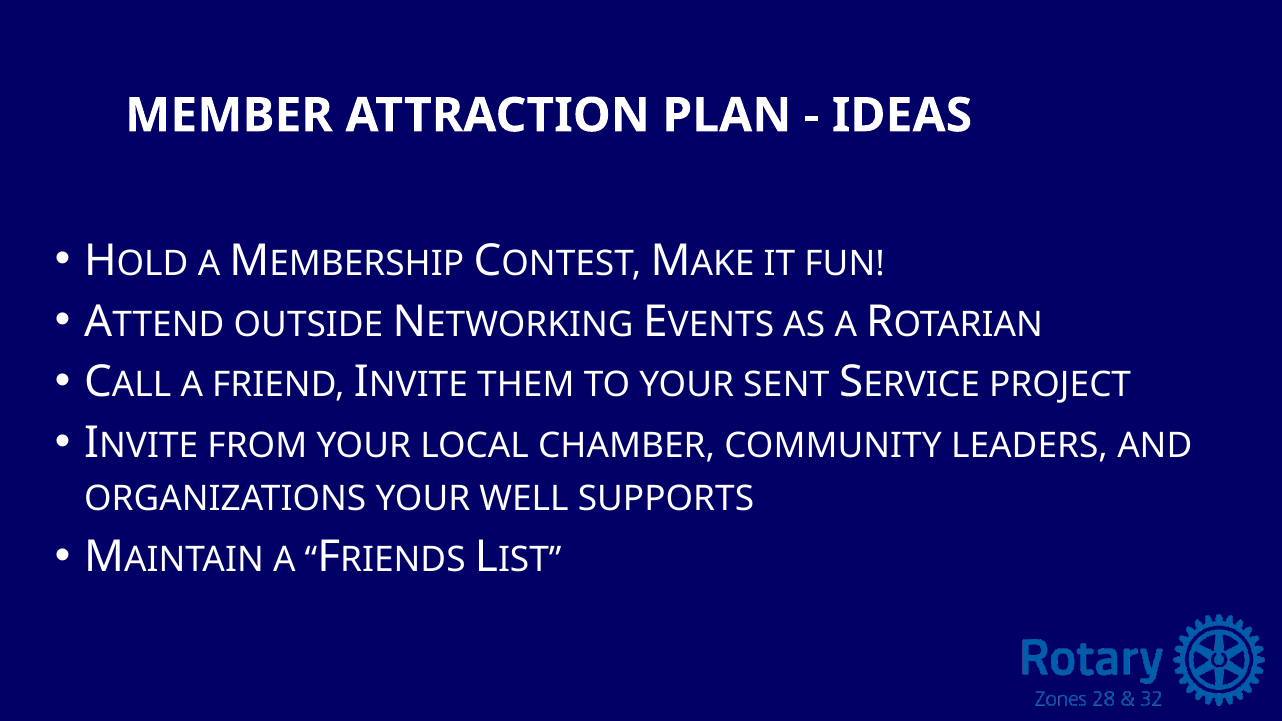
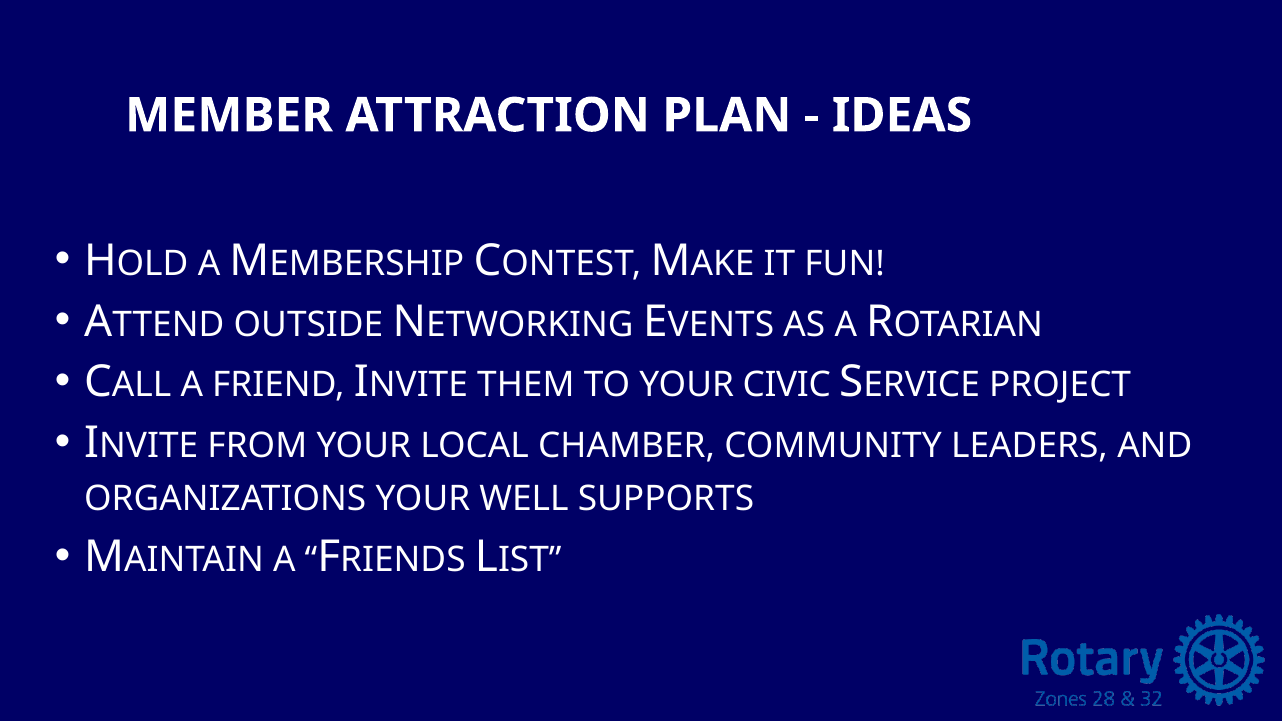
SENT: SENT -> CIVIC
